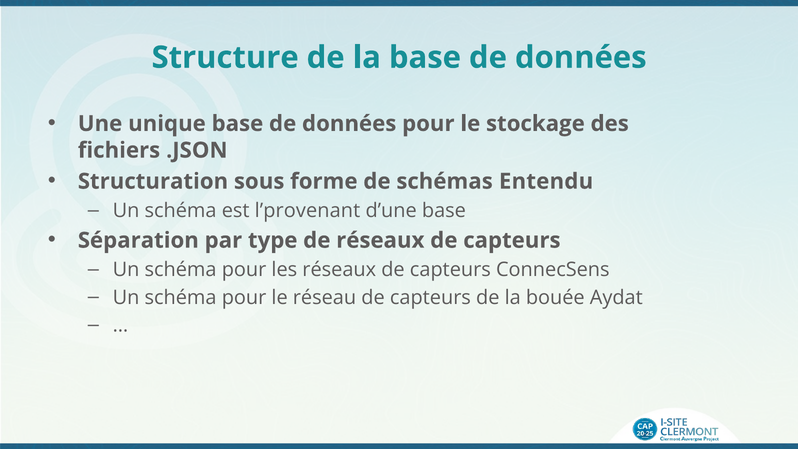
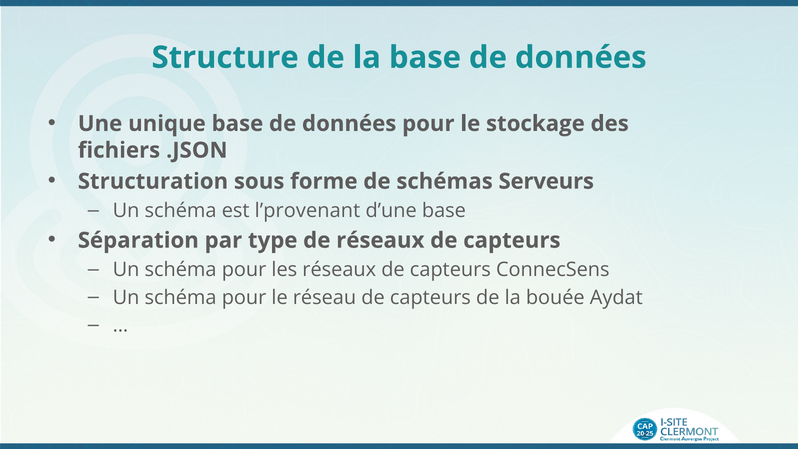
Entendu: Entendu -> Serveurs
